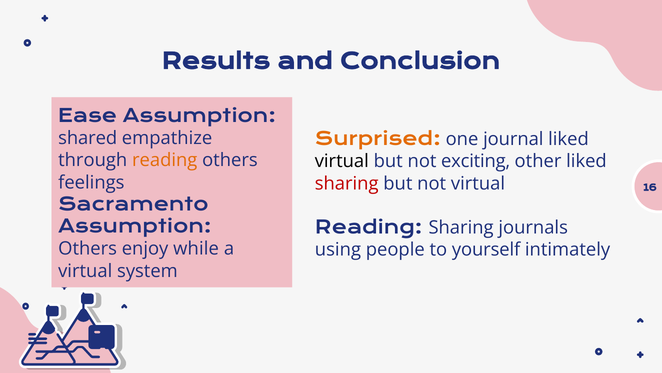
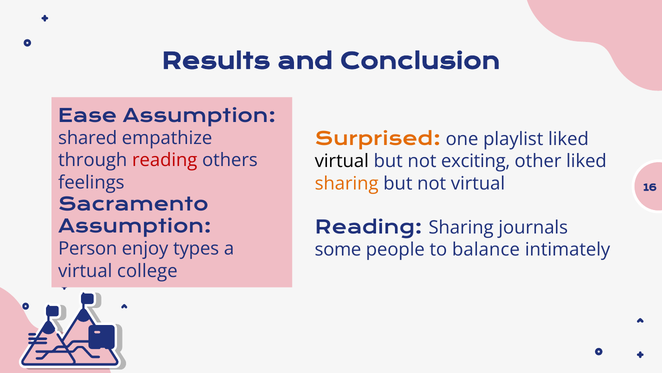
journal: journal -> playlist
reading at (165, 160) colour: orange -> red
sharing at (347, 183) colour: red -> orange
Others at (88, 248): Others -> Person
while: while -> types
using: using -> some
yourself: yourself -> balance
system: system -> college
